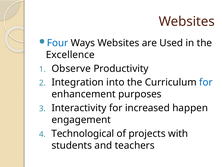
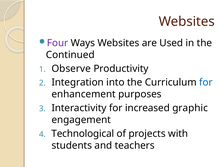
Four colour: blue -> purple
Excellence: Excellence -> Continued
happen: happen -> graphic
